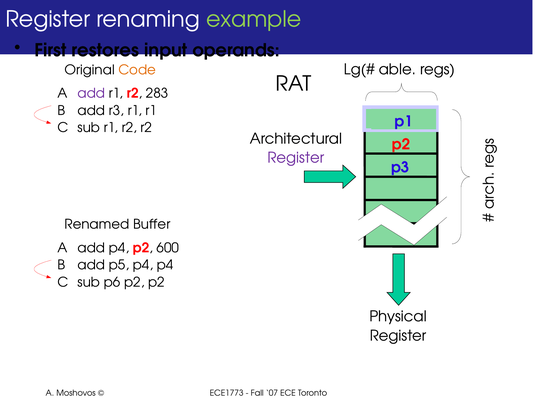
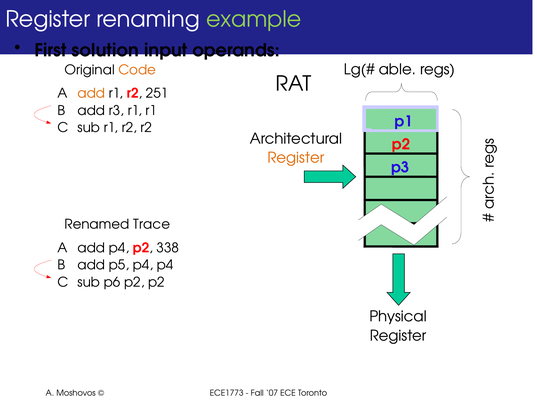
restores: restores -> solution
add at (91, 93) colour: purple -> orange
283: 283 -> 251
Register at (296, 158) colour: purple -> orange
Buffer: Buffer -> Trace
600: 600 -> 338
